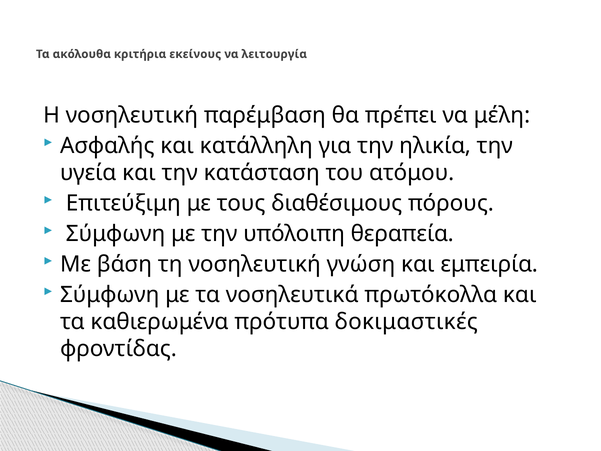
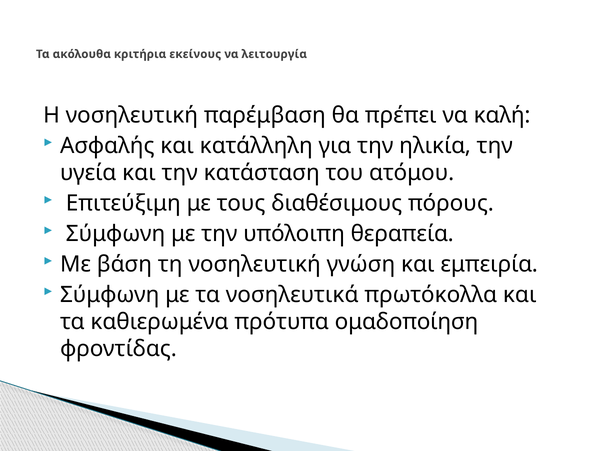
μέλη: μέλη -> καλή
δοκιμαστικές: δοκιμαστικές -> ομαδοποίηση
